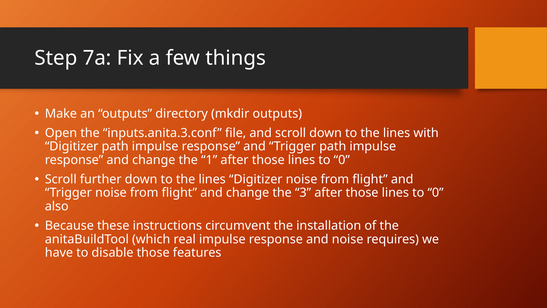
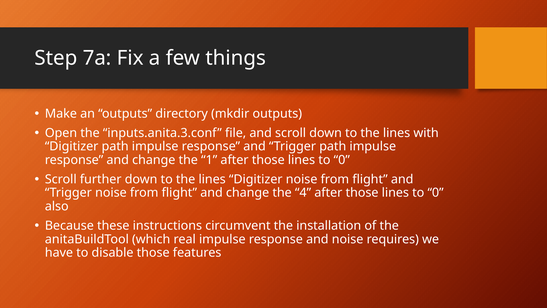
3: 3 -> 4
